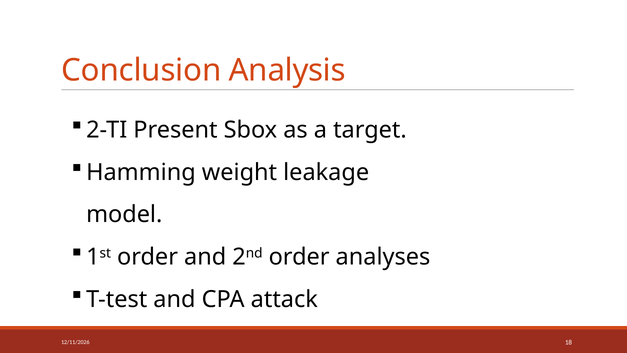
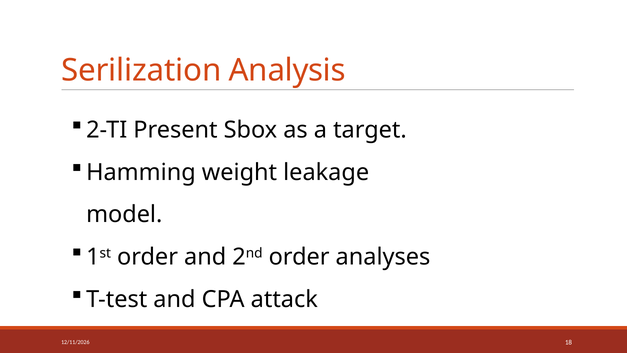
Conclusion: Conclusion -> Serilization
